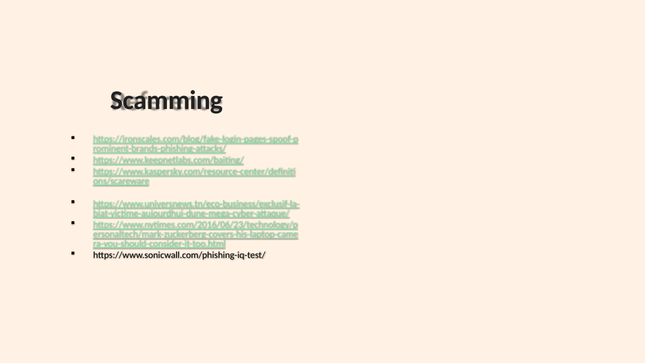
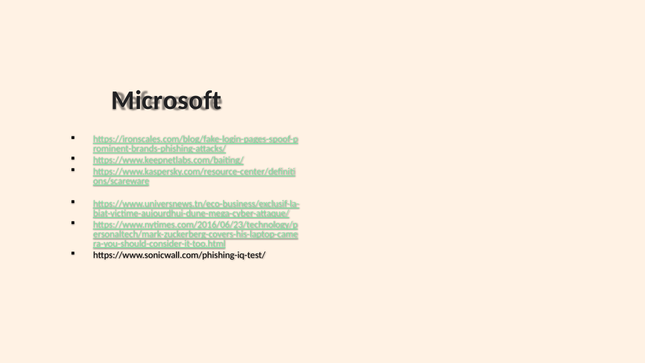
Scamming: Scamming -> Microsoft
